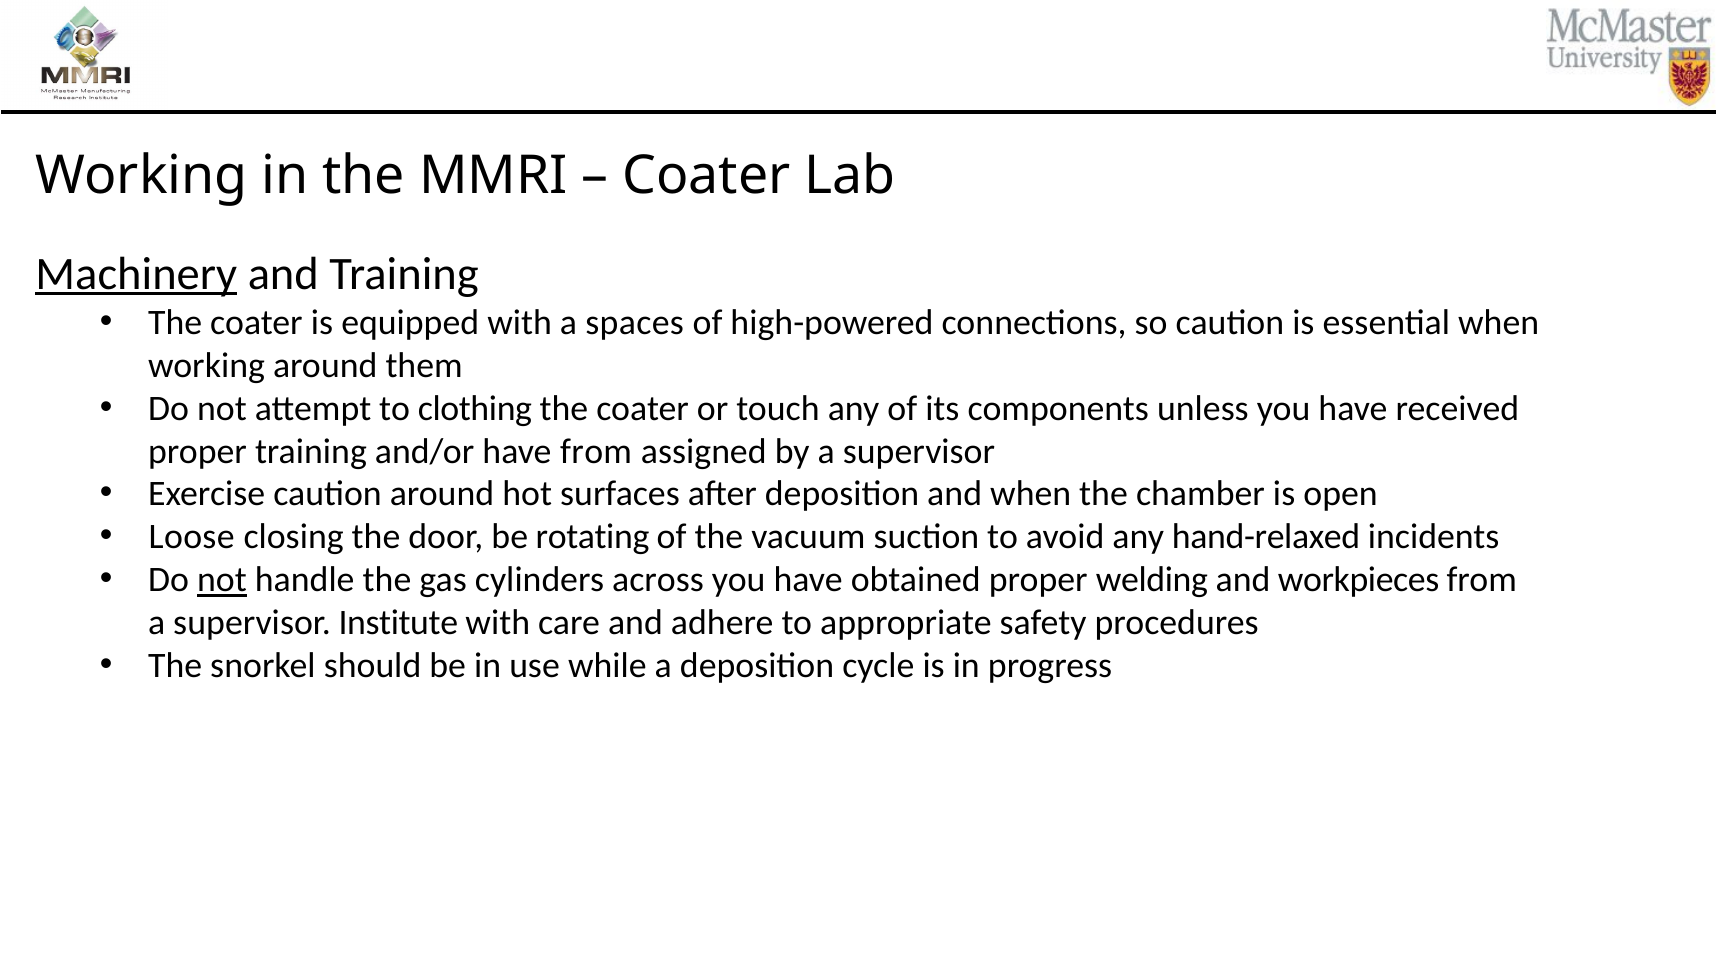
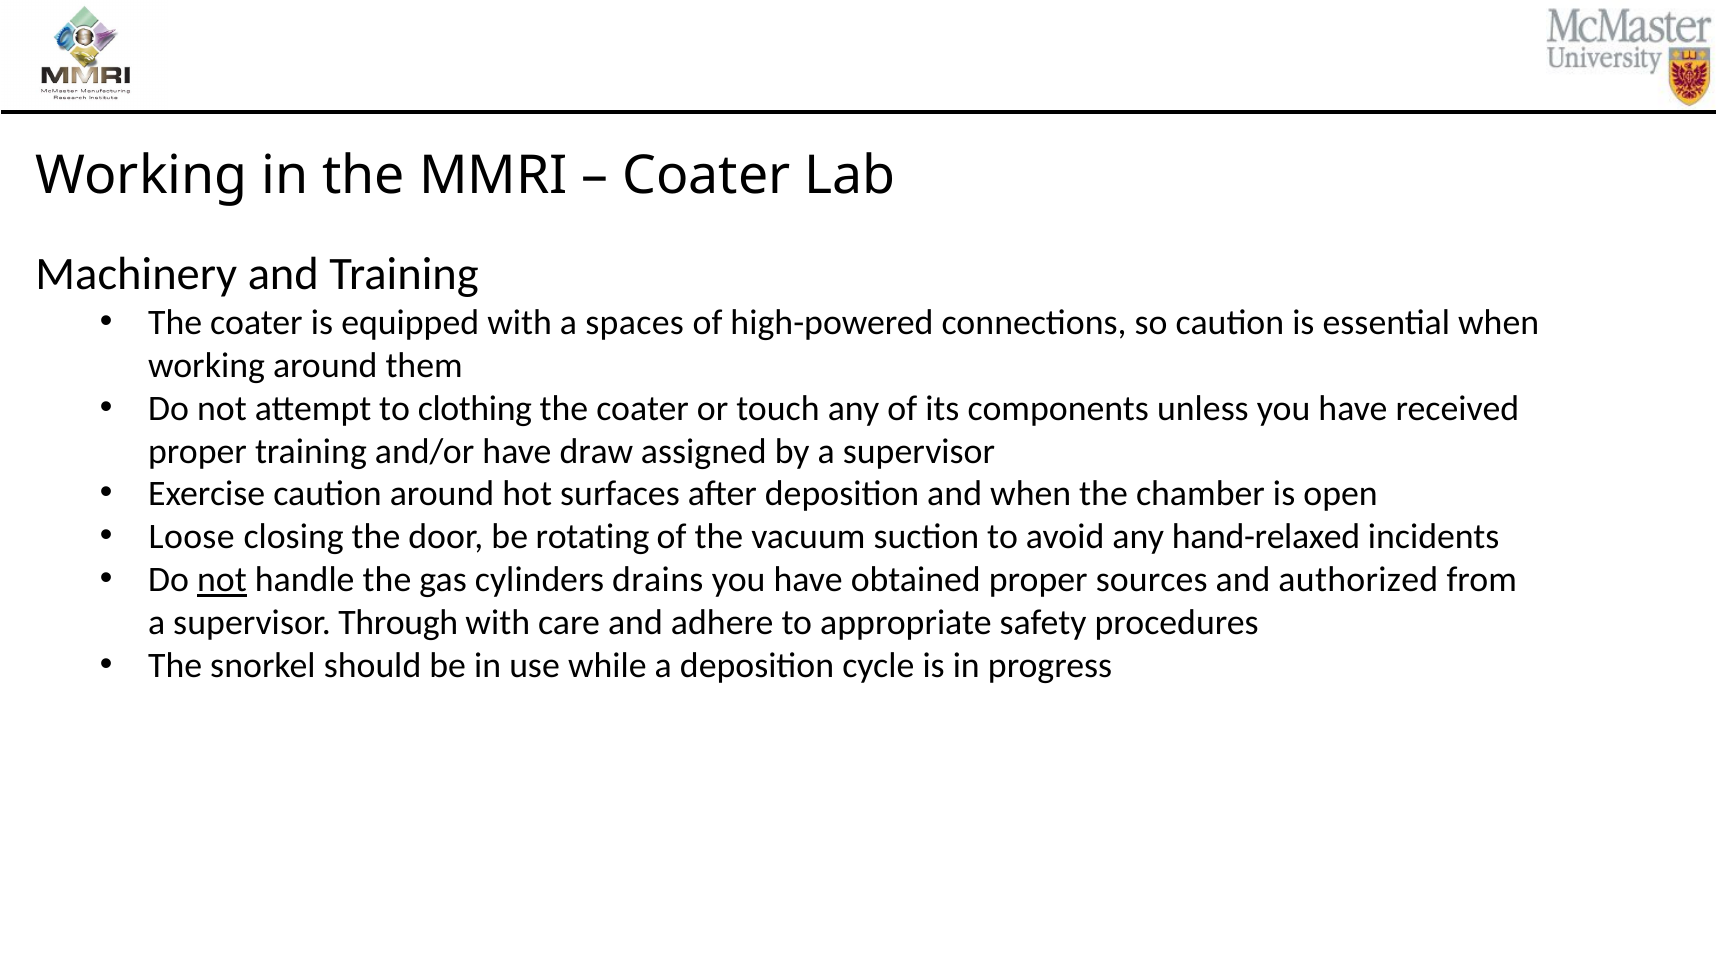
Machinery underline: present -> none
have from: from -> draw
across: across -> drains
welding: welding -> sources
workpieces: workpieces -> authorized
Institute: Institute -> Through
